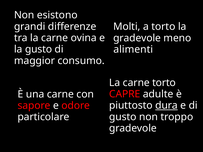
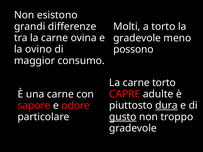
la gusto: gusto -> ovino
alimenti: alimenti -> possono
gusto at (123, 117) underline: none -> present
